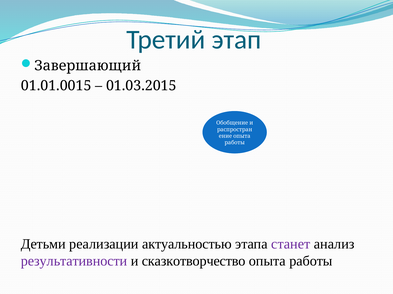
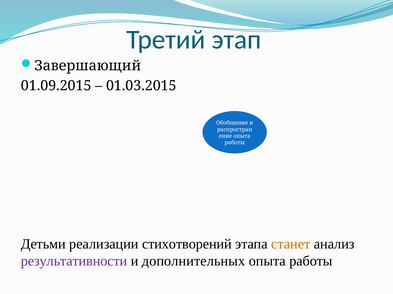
01.01.0015: 01.01.0015 -> 01.09.2015
актуальностью: актуальностью -> стихотворений
станет colour: purple -> orange
сказкотворчество: сказкотворчество -> дополнительных
